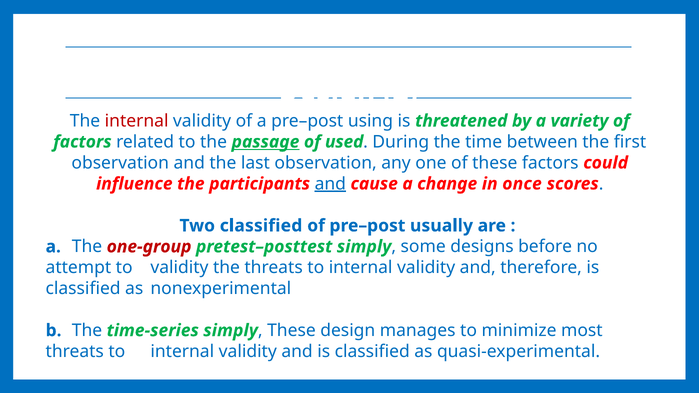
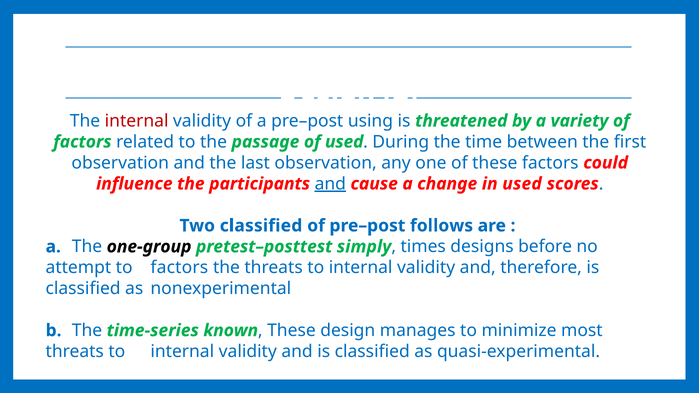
passage underline: present -> none
in once: once -> used
usually: usually -> follows
one-group colour: red -> black
some: some -> times
to validity: validity -> factors
time-series simply: simply -> known
